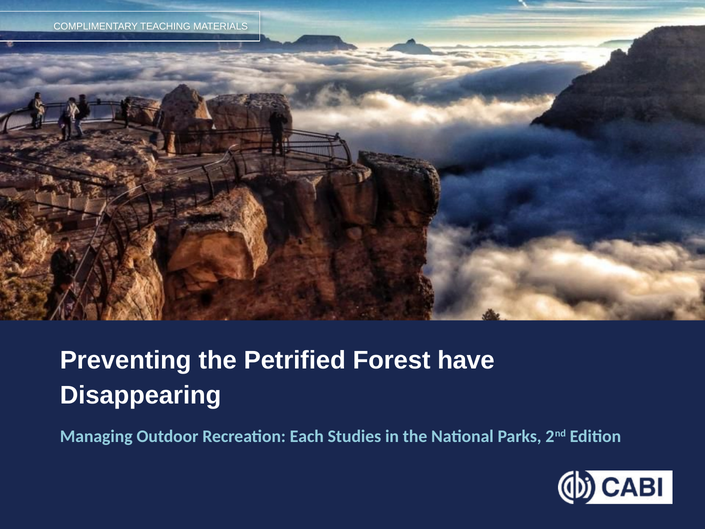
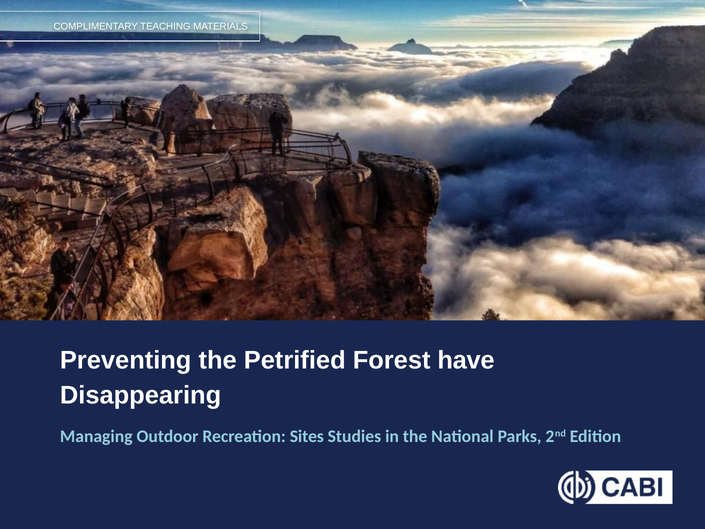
Each: Each -> Sites
